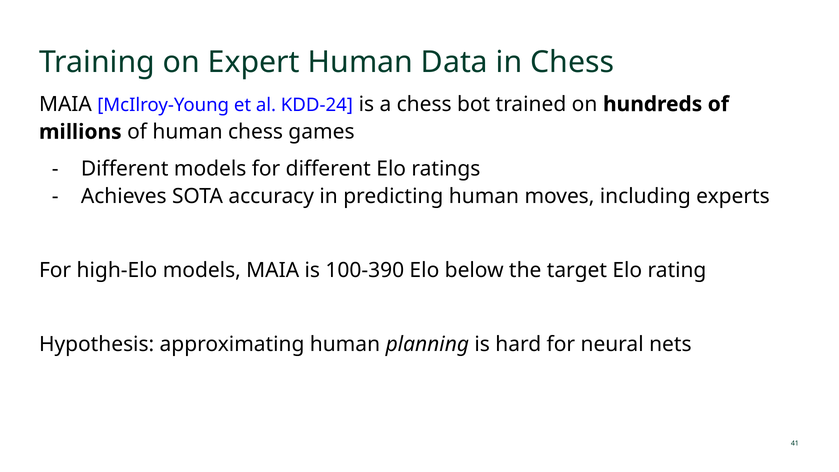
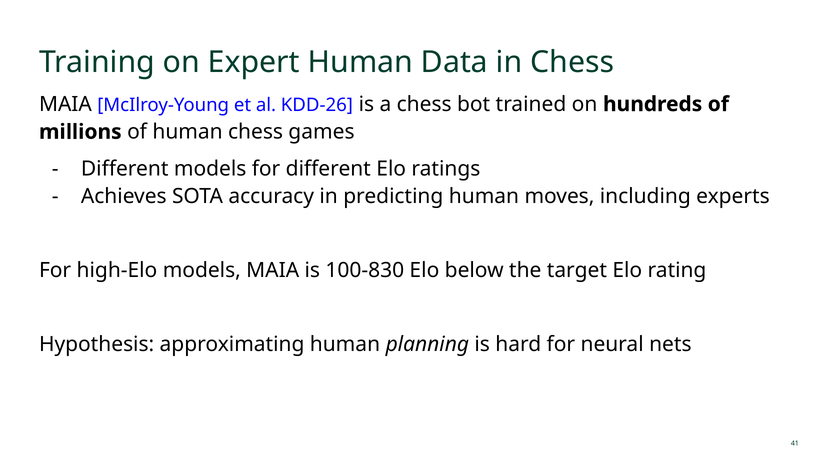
KDD-24: KDD-24 -> KDD-26
100-390: 100-390 -> 100-830
